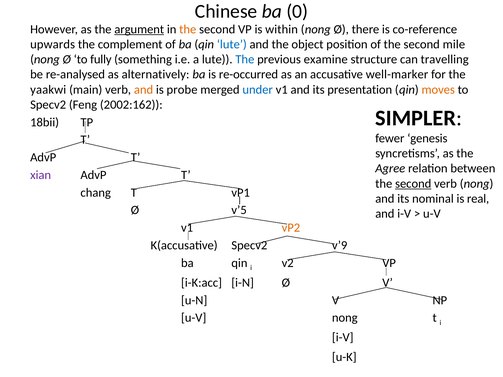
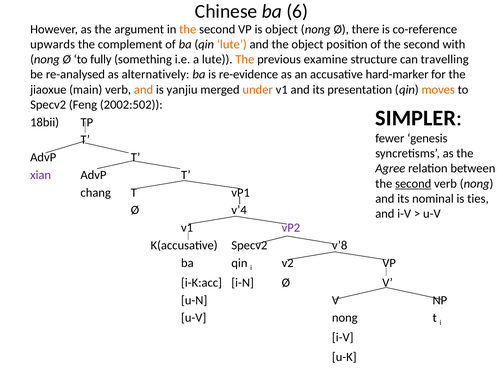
0: 0 -> 6
argument underline: present -> none
is within: within -> object
lute at (232, 44) colour: blue -> orange
mile: mile -> with
The at (245, 59) colour: blue -> orange
re-occurred: re-occurred -> re-evidence
well-marker: well-marker -> hard-marker
yaakwi: yaakwi -> jiaoxue
probe: probe -> yanjiu
under colour: blue -> orange
2002:162: 2002:162 -> 2002:502
real: real -> ties
v’5: v’5 -> v’4
vP2 colour: orange -> purple
v’9: v’9 -> v’8
